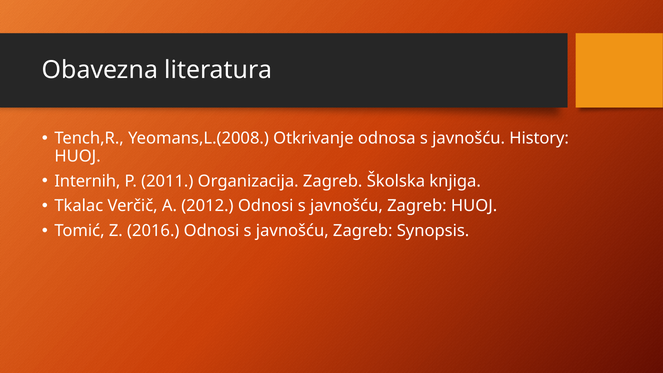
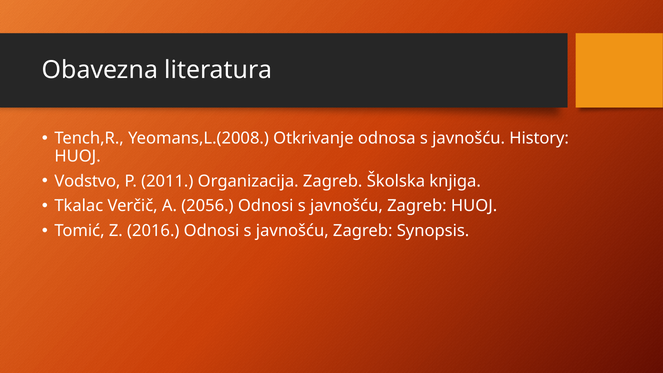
Internih: Internih -> Vodstvo
2012: 2012 -> 2056
